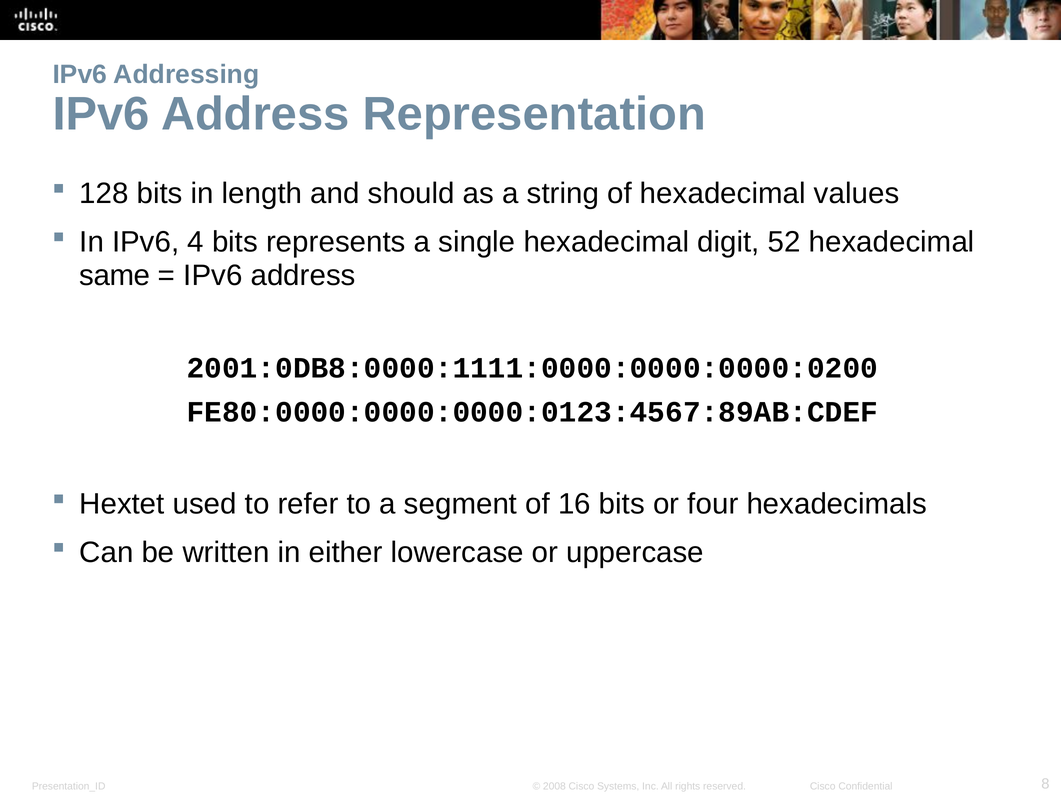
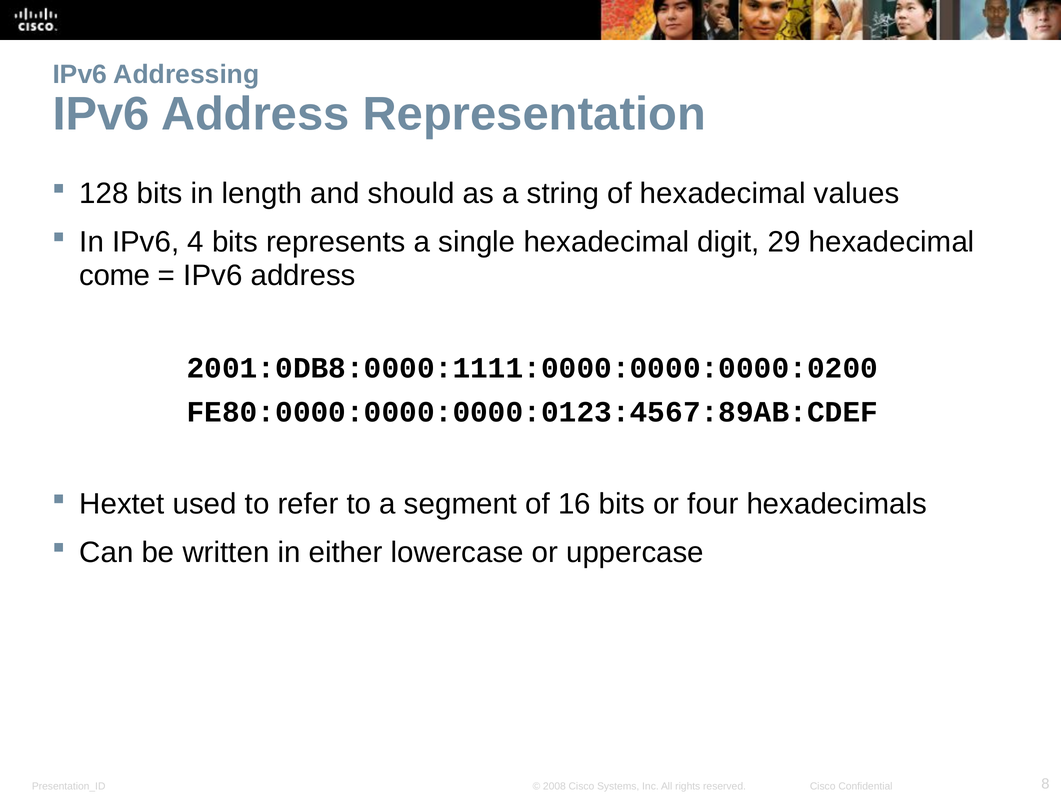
52: 52 -> 29
same: same -> come
